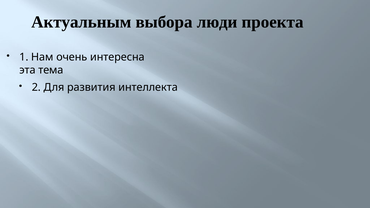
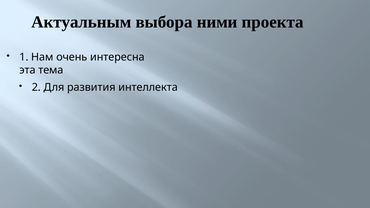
люди: люди -> ними
